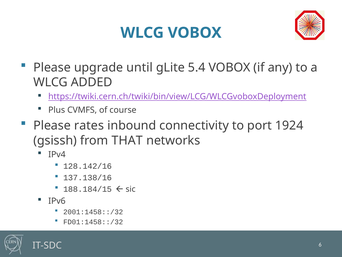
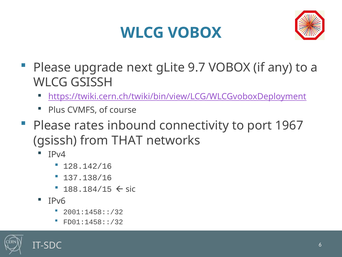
until: until -> next
5.4: 5.4 -> 9.7
WLCG ADDED: ADDED -> GSISSH
1924: 1924 -> 1967
